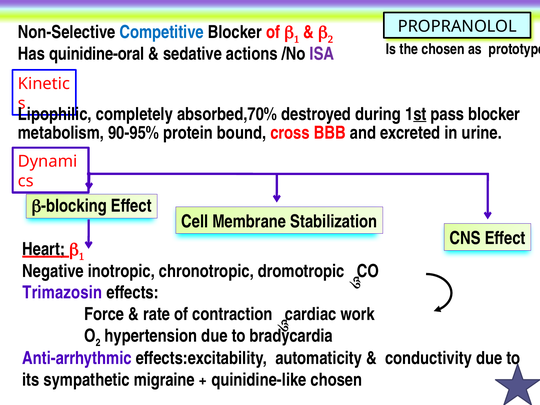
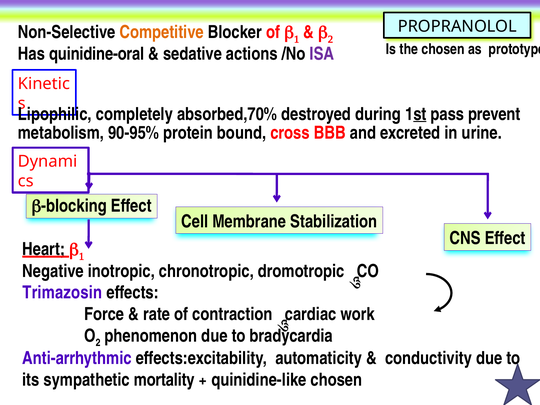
Competitive colour: blue -> orange
pass blocker: blocker -> prevent
hypertension: hypertension -> phenomenon
migraine: migraine -> mortality
